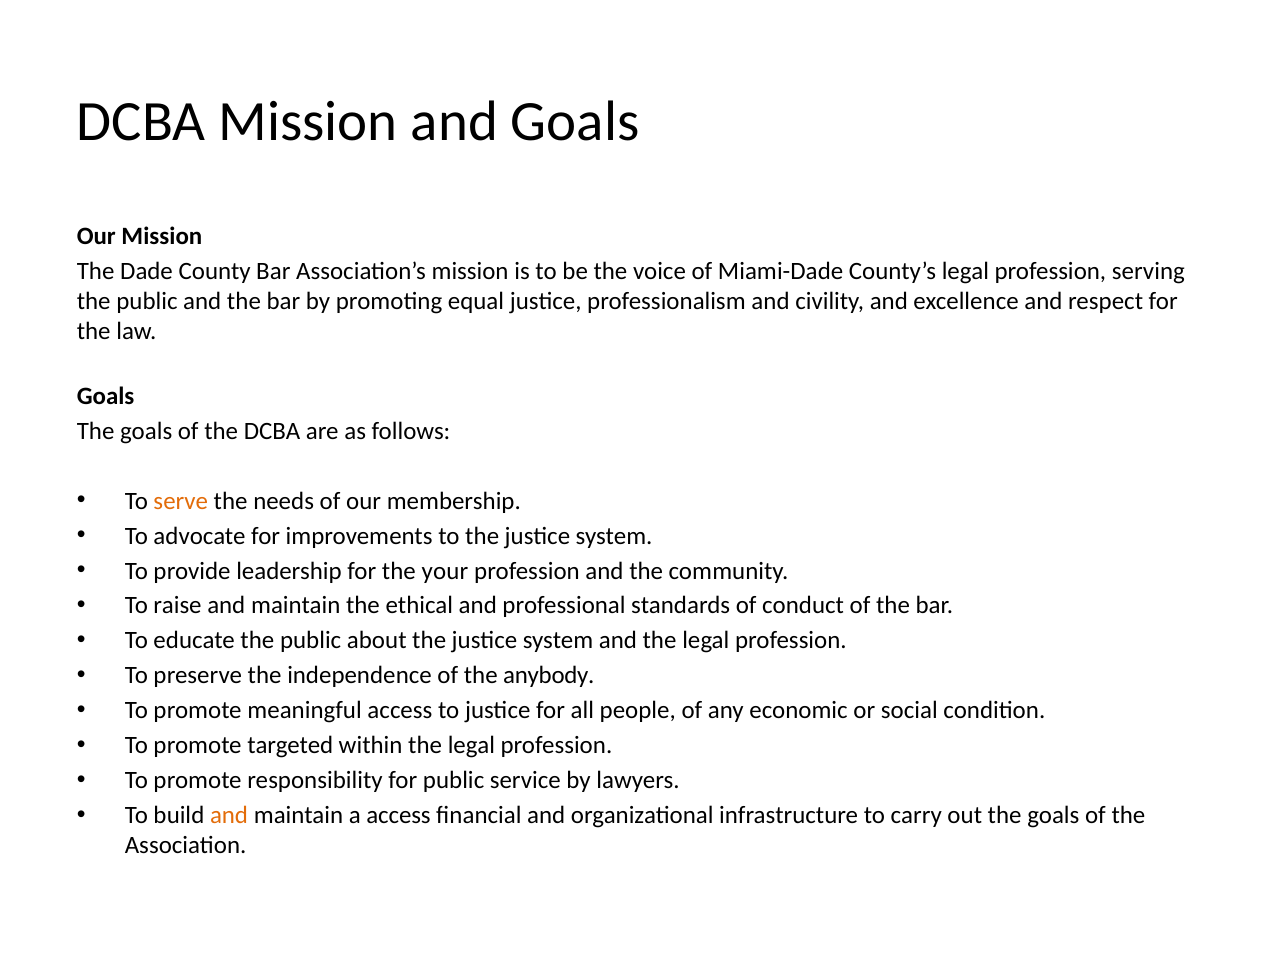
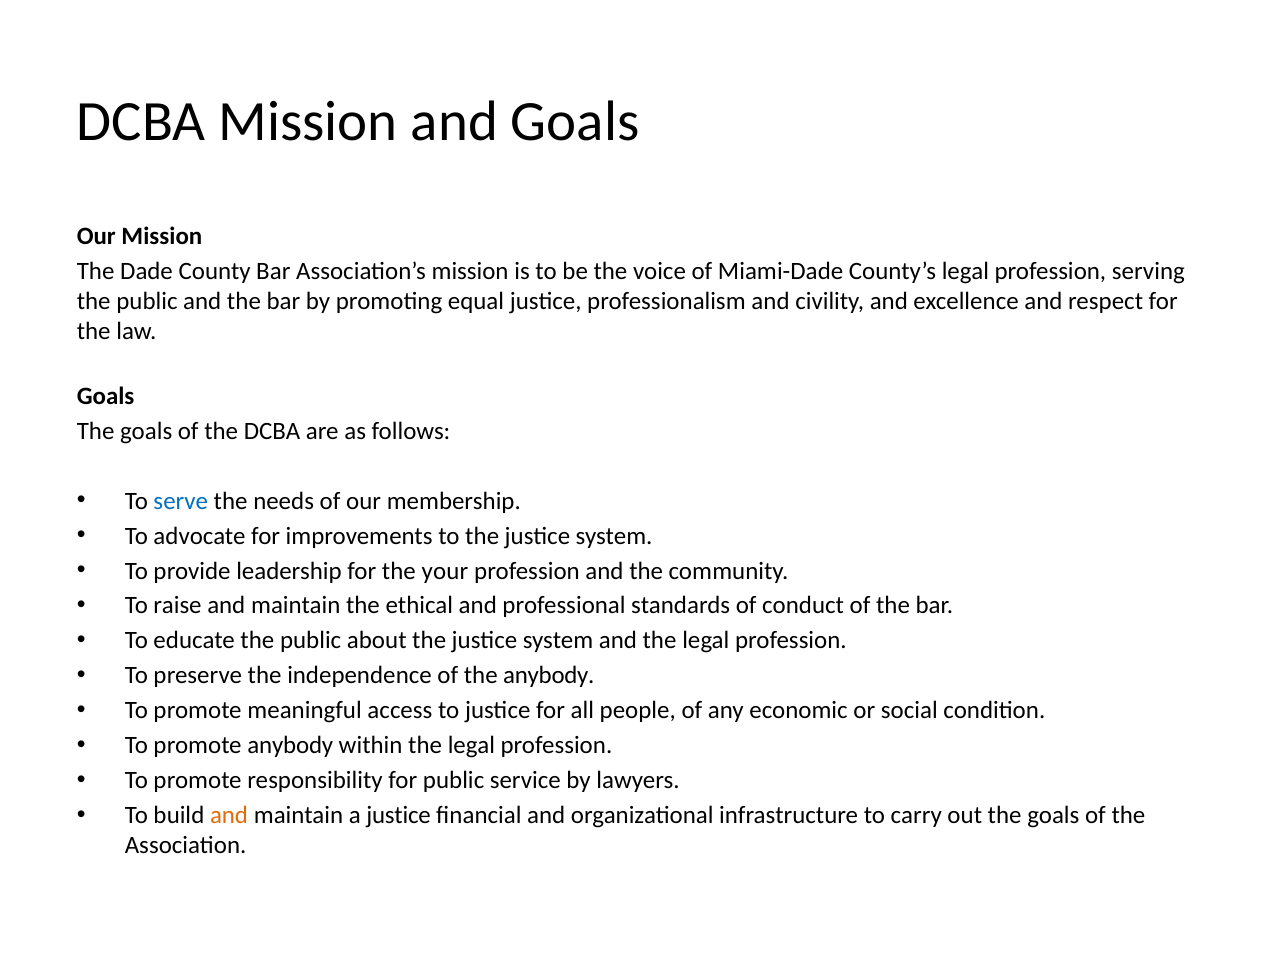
serve colour: orange -> blue
promote targeted: targeted -> anybody
a access: access -> justice
